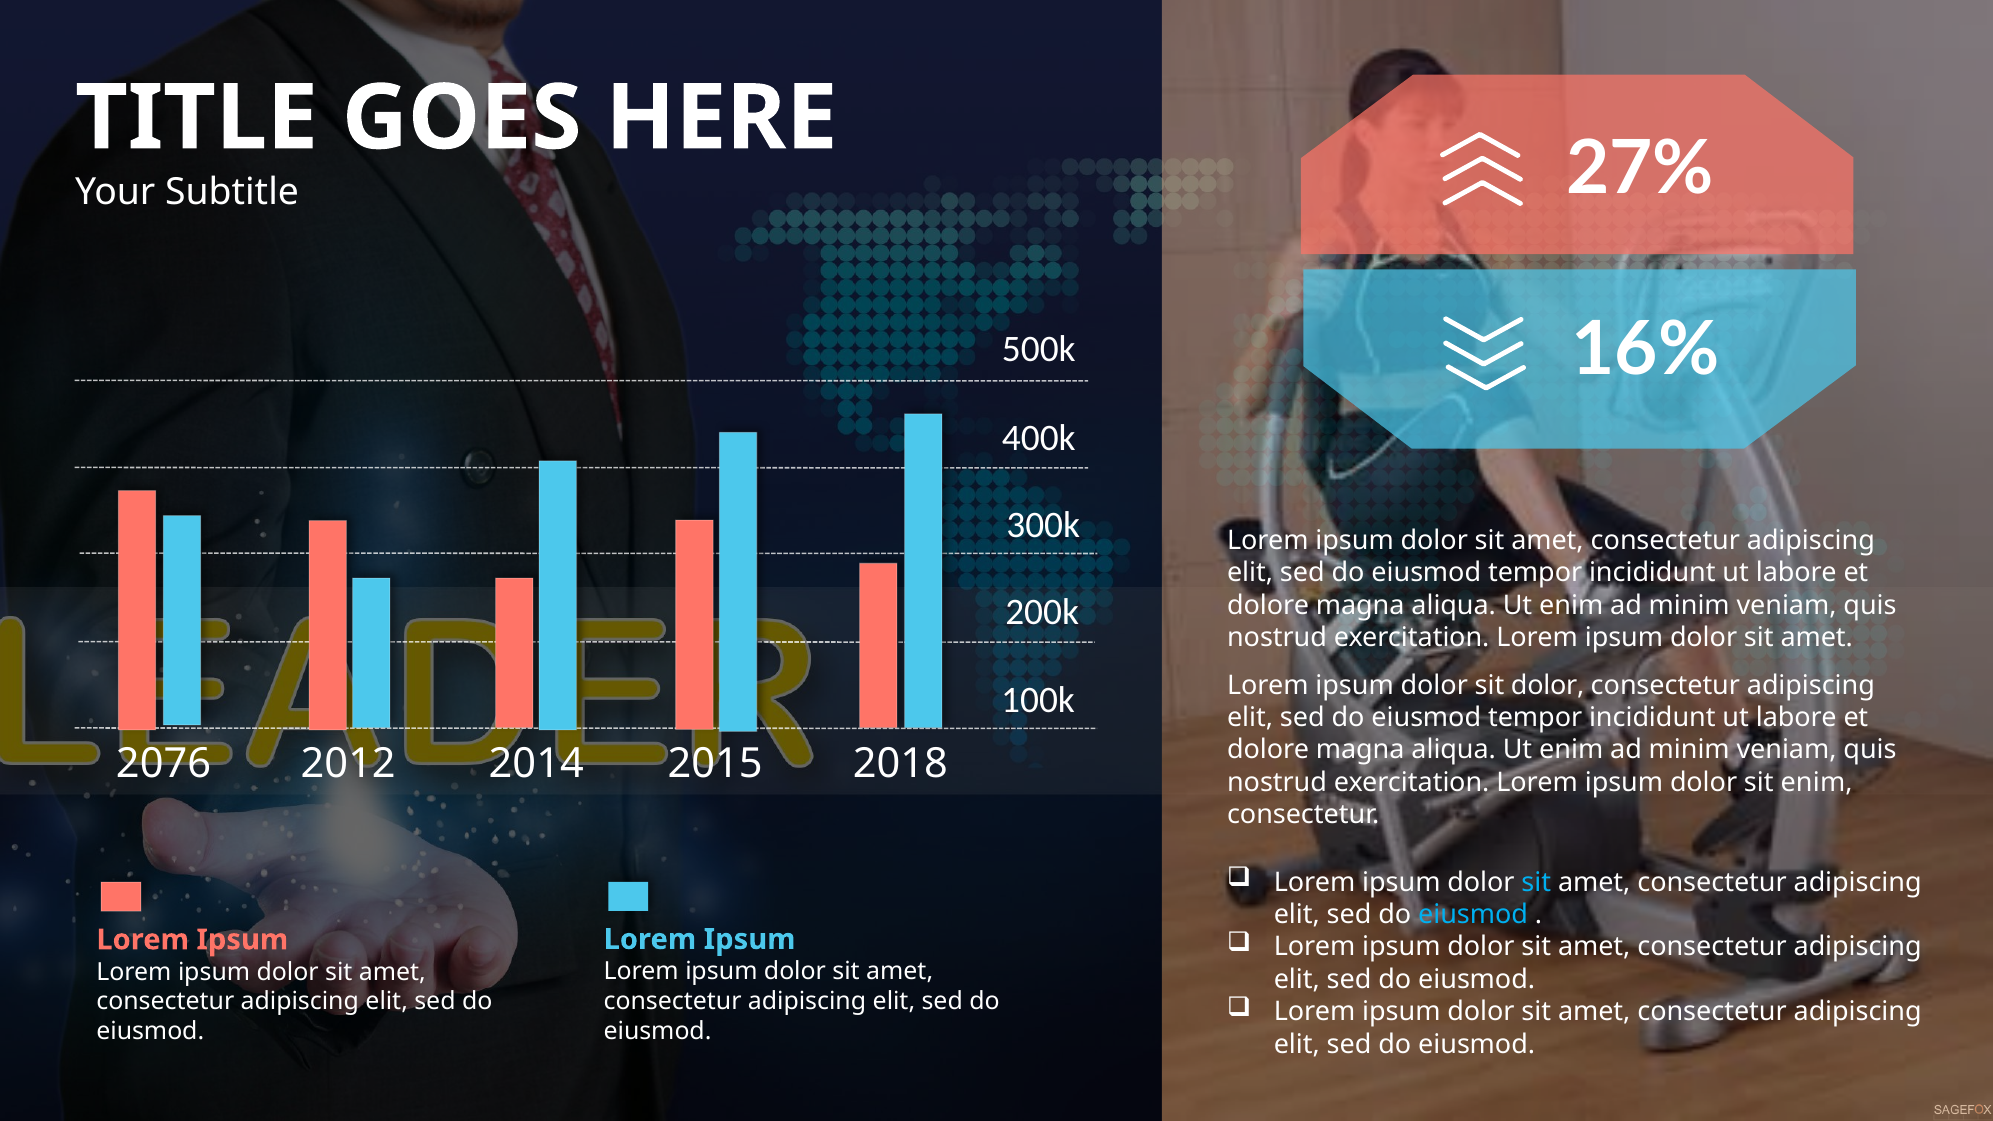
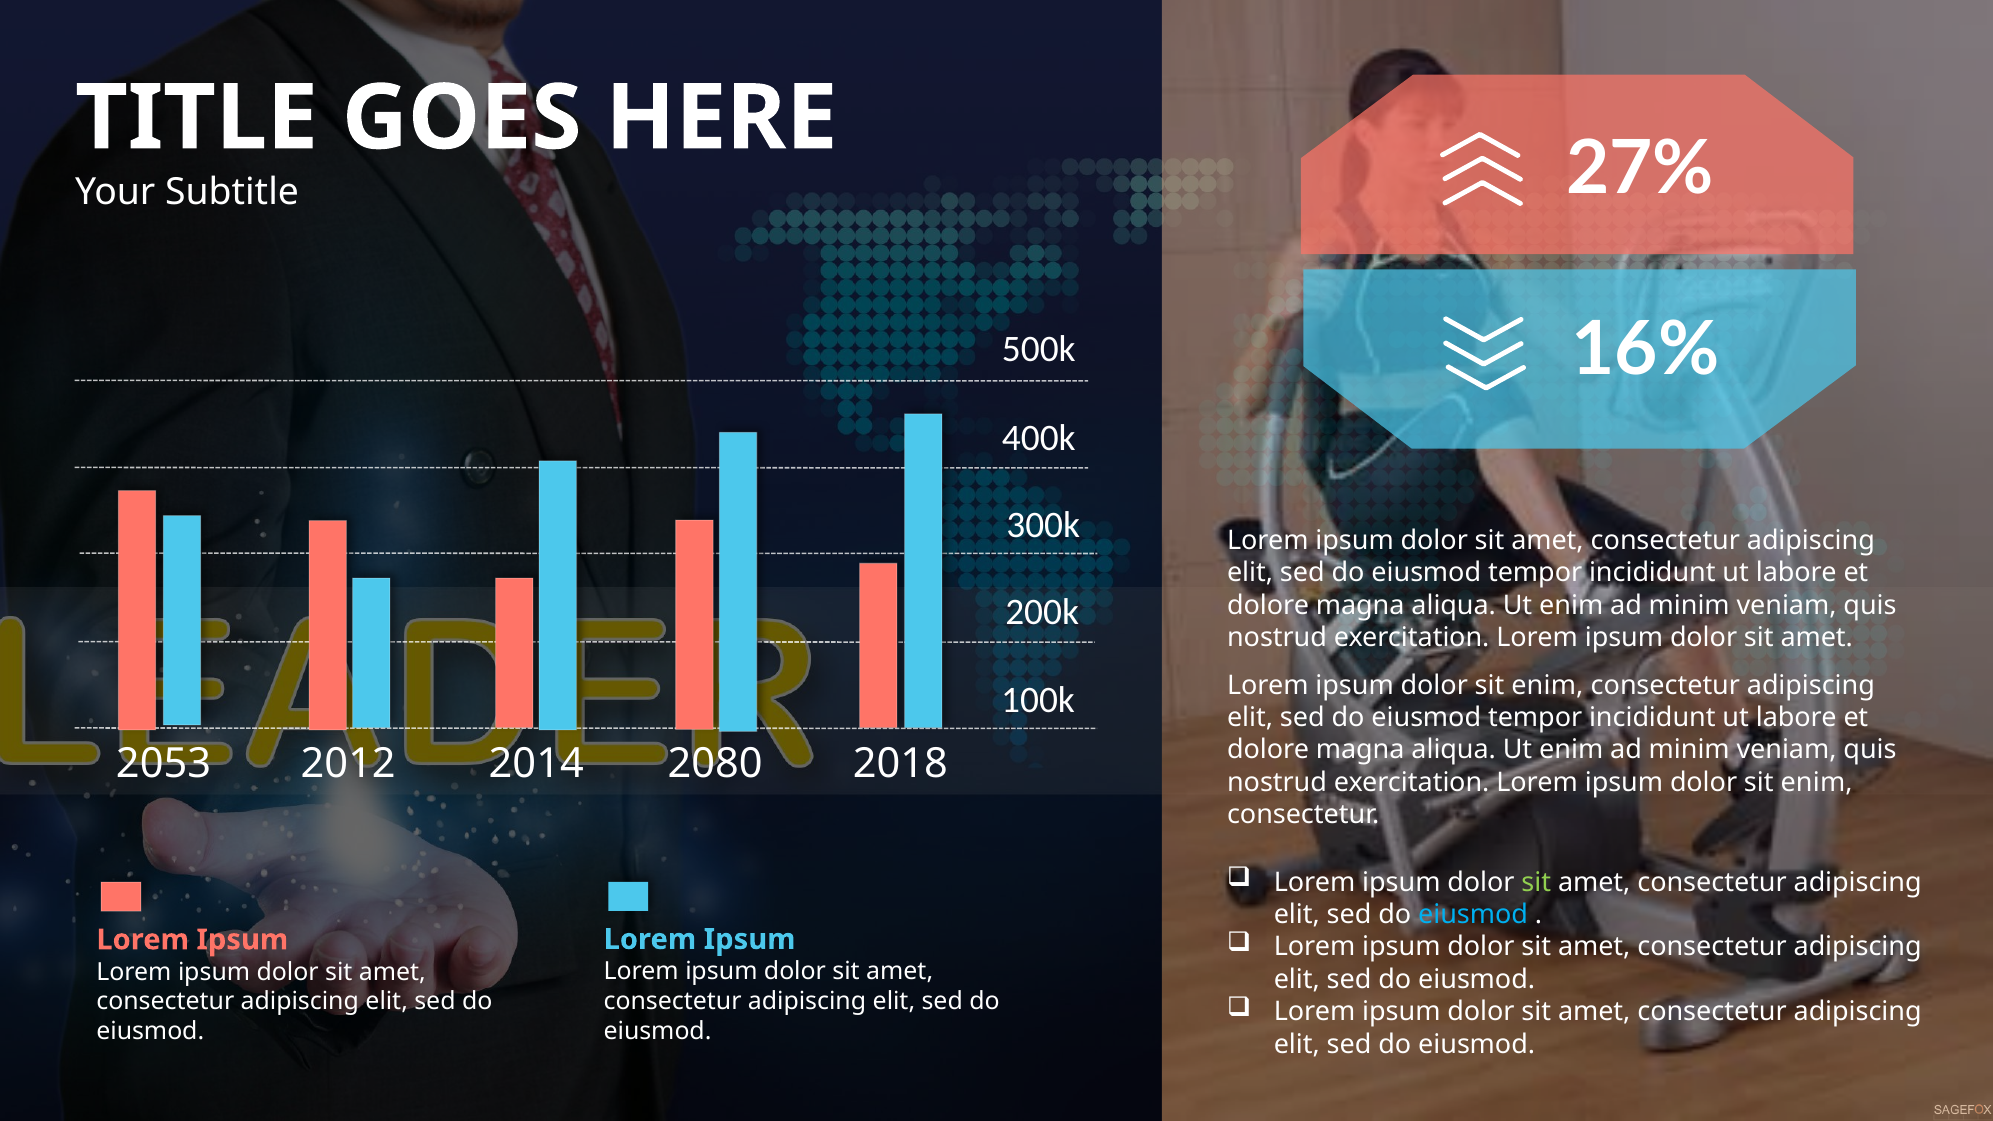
dolor at (1548, 685): dolor -> enim
2076: 2076 -> 2053
2015: 2015 -> 2080
sit at (1536, 882) colour: light blue -> light green
